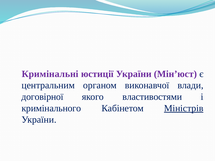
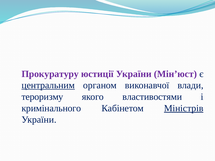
Кримінальні: Кримінальні -> Прокуратуру
центральним underline: none -> present
договірної: договірної -> тероризму
